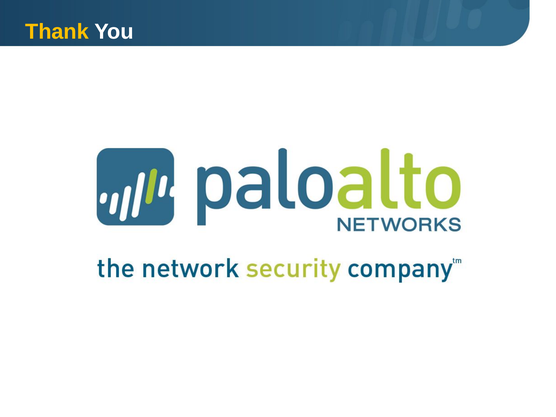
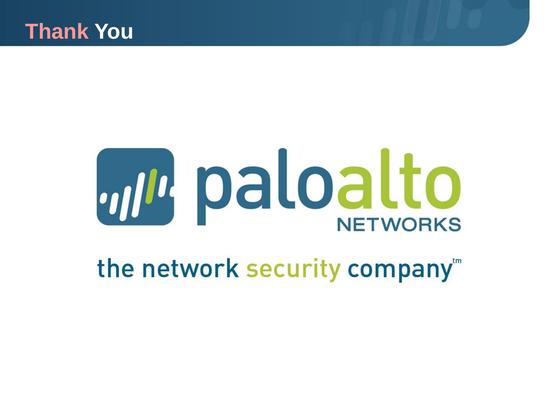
Thank colour: yellow -> pink
